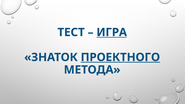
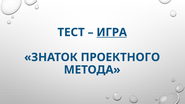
ПРОЕКТНОГО underline: present -> none
